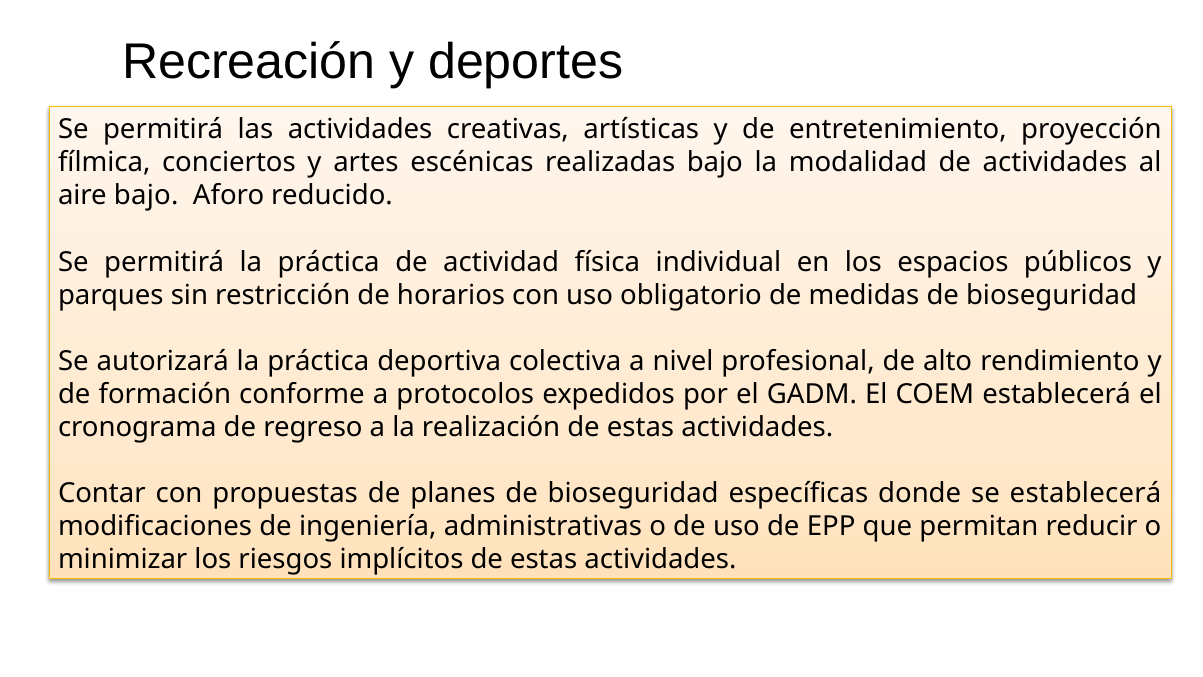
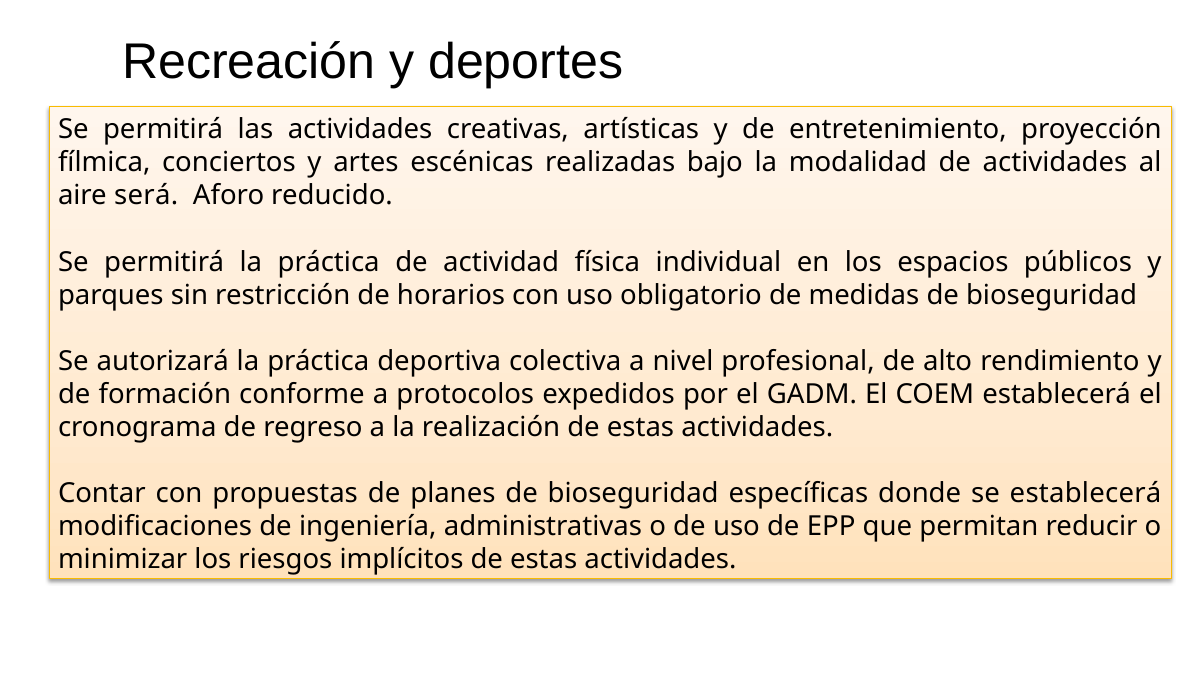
aire bajo: bajo -> será
